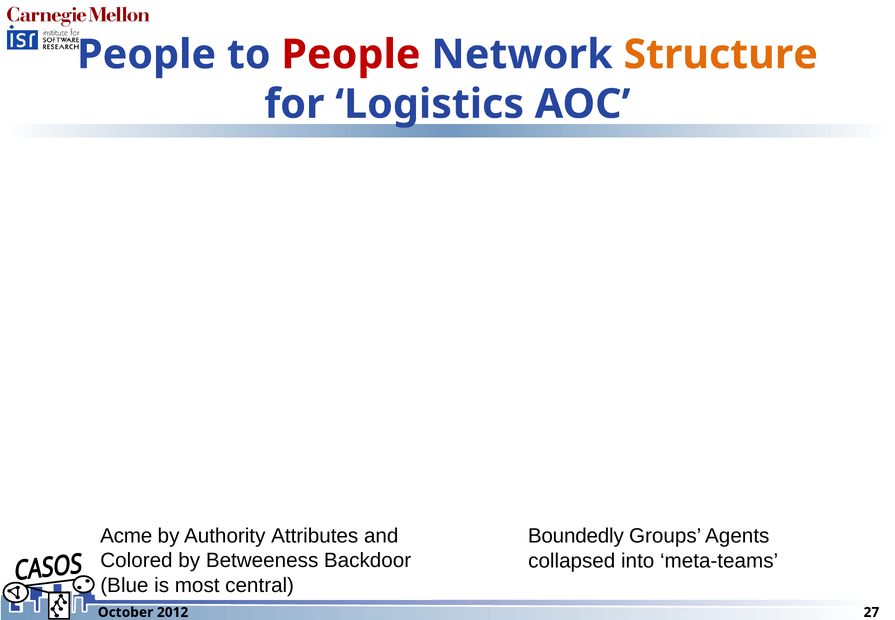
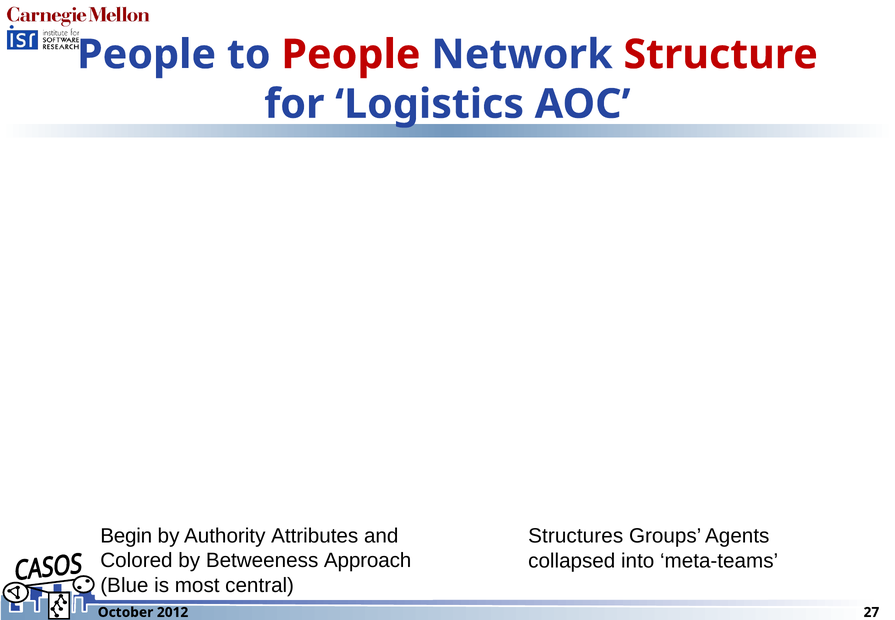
Structure colour: orange -> red
Acme: Acme -> Begin
Boundedly: Boundedly -> Structures
Backdoor: Backdoor -> Approach
